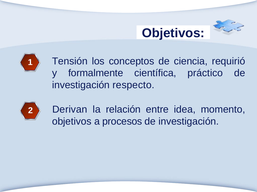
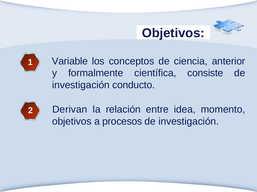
Tensión: Tensión -> Variable
requirió: requirió -> anterior
práctico: práctico -> consiste
respecto: respecto -> conducto
